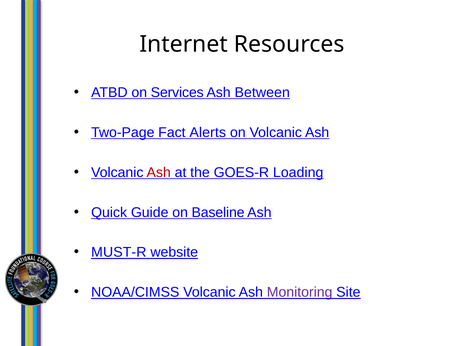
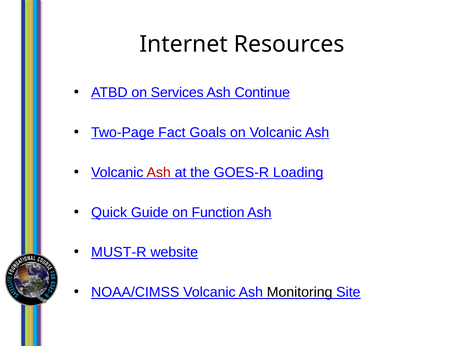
Between: Between -> Continue
Alerts: Alerts -> Goals
Baseline: Baseline -> Function
Monitoring colour: purple -> black
